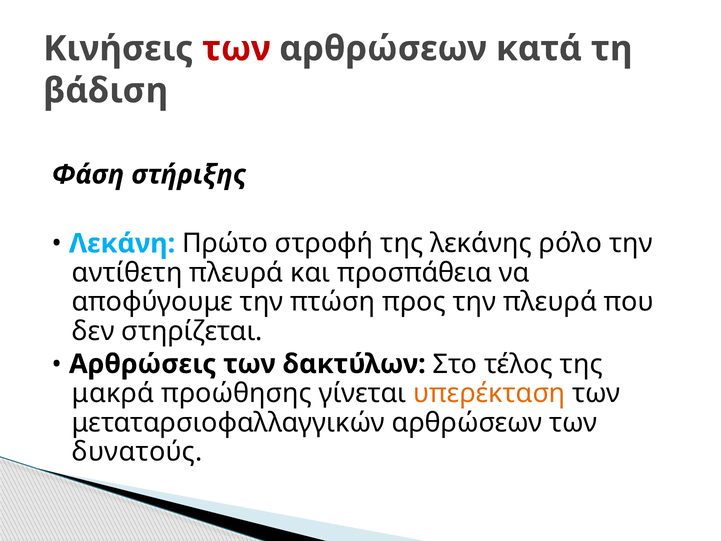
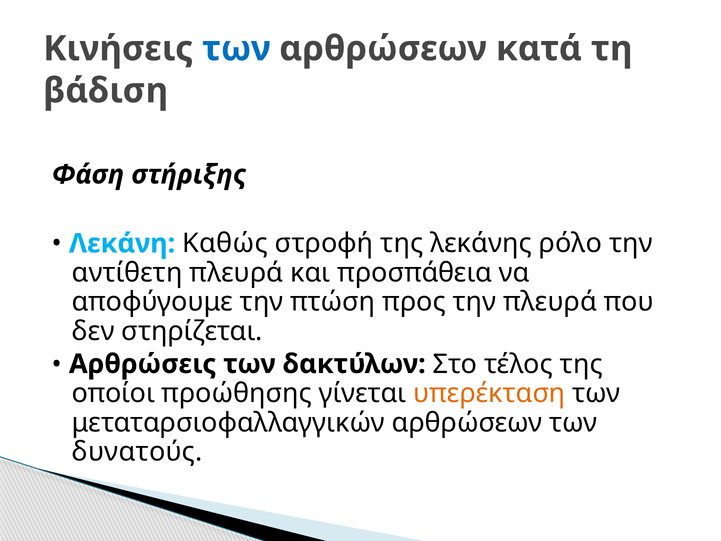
των at (236, 49) colour: red -> blue
Πρώτο: Πρώτο -> Καθώς
μακρά: μακρά -> οποίοι
